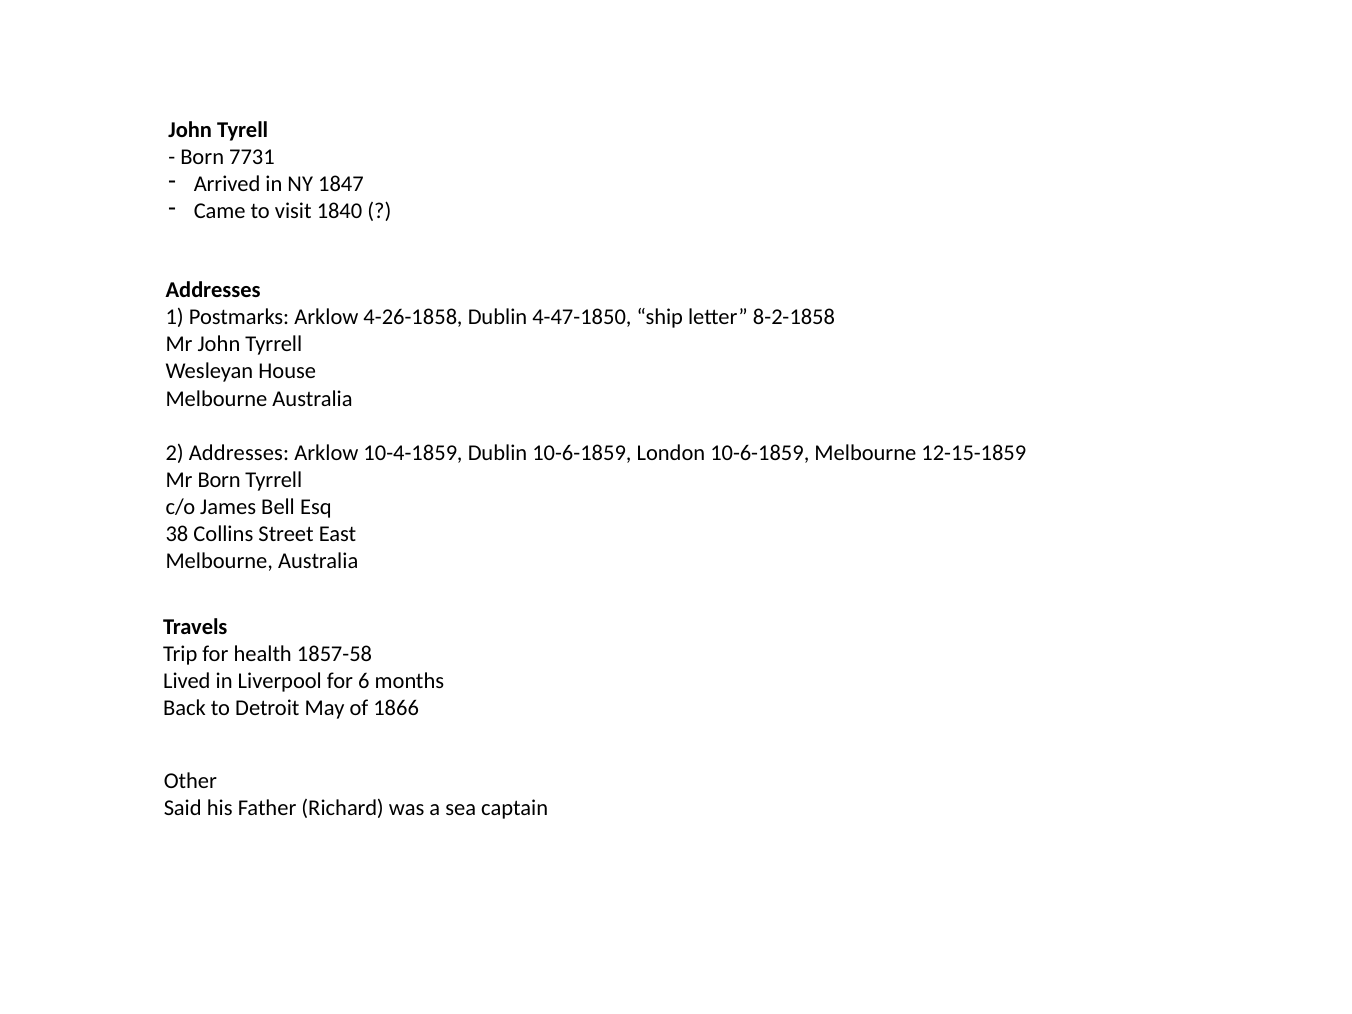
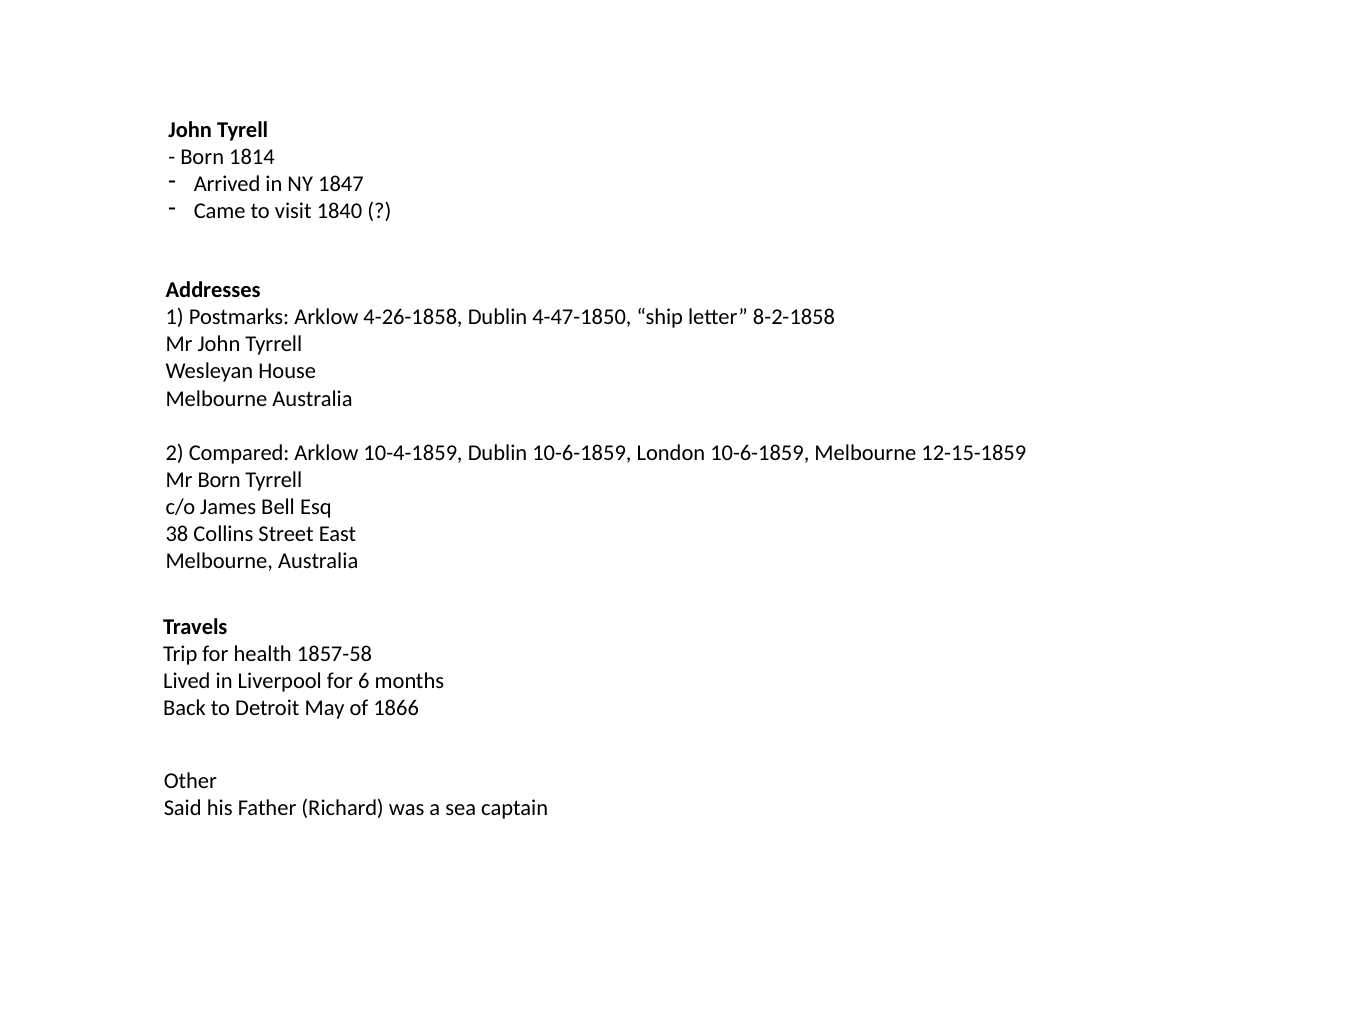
7731: 7731 -> 1814
2 Addresses: Addresses -> Compared
